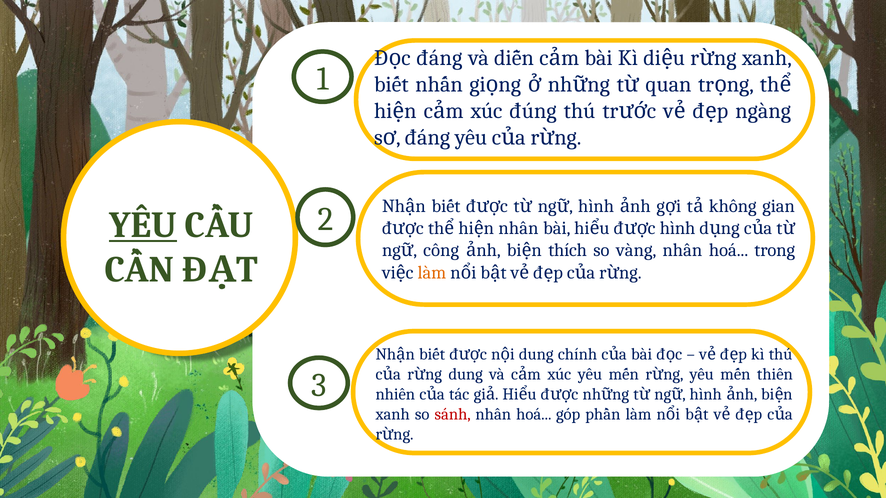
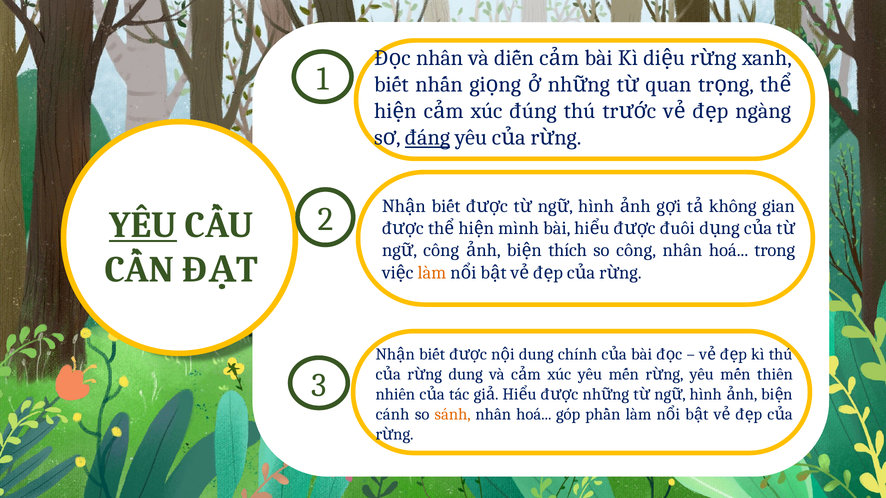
đáng at (439, 58): đáng -> nhấn
đáng at (427, 138) underline: none -> present
nhấn at (519, 228): nhấn -> mình
hình at (678, 228): hình -> đuôi
so vàng: vàng -> công
xanh at (393, 415): xanh -> cánh
sánh colour: red -> orange
